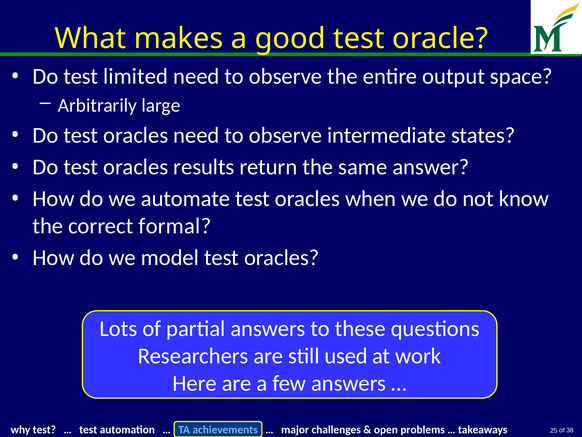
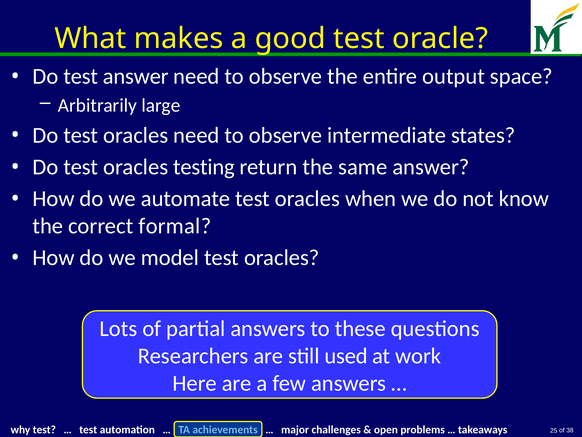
test limited: limited -> answer
results: results -> testing
